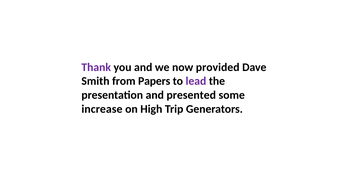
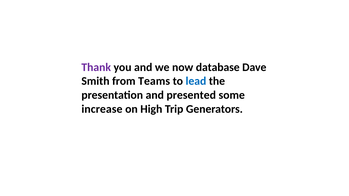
provided: provided -> database
Papers: Papers -> Teams
lead colour: purple -> blue
